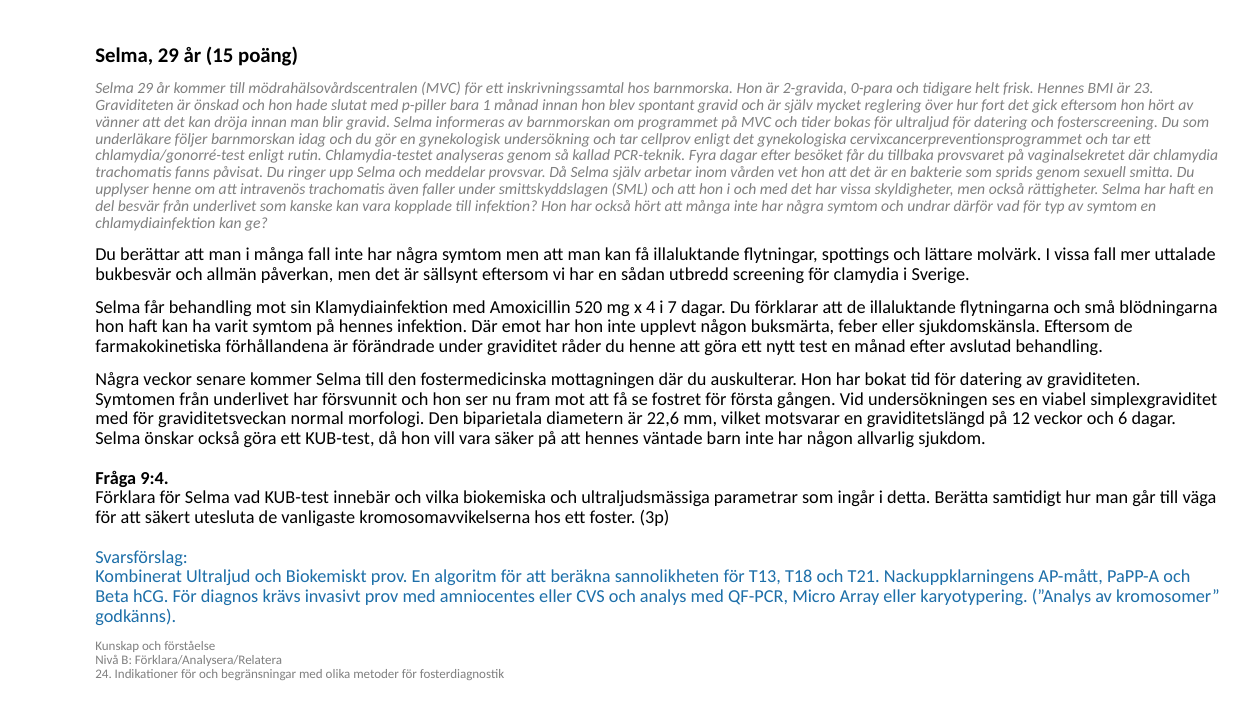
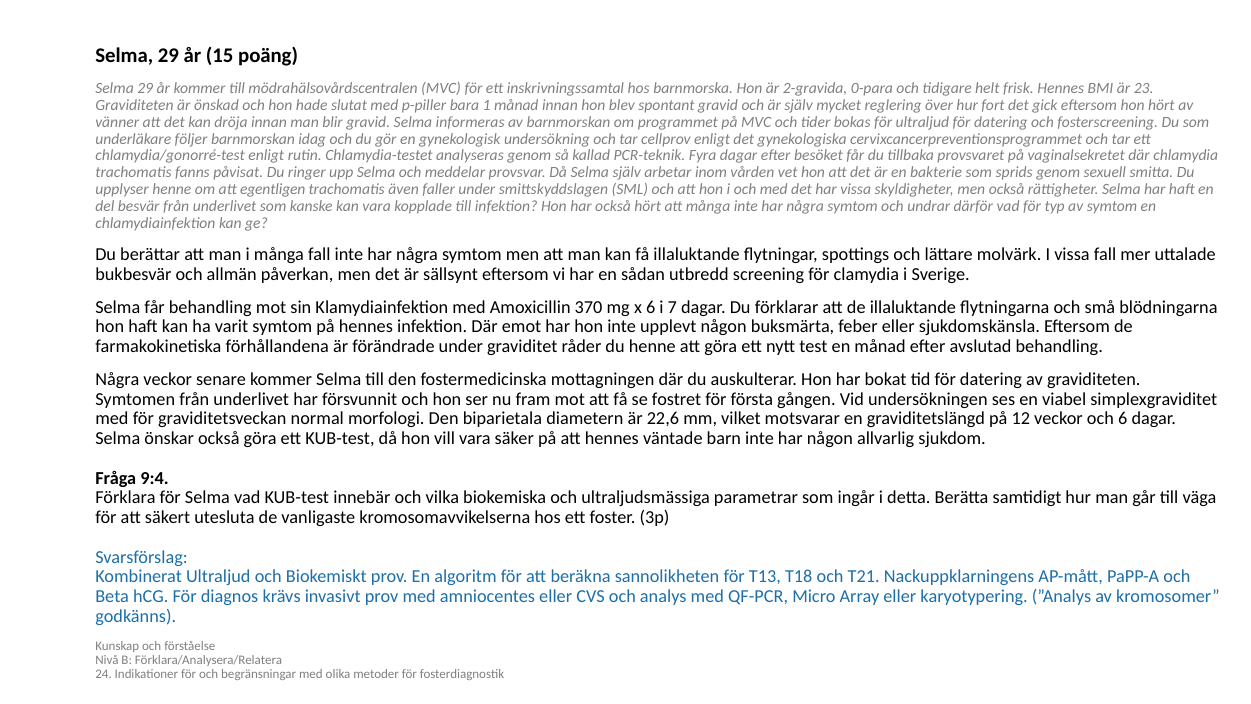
intravenös: intravenös -> egentligen
520: 520 -> 370
x 4: 4 -> 6
